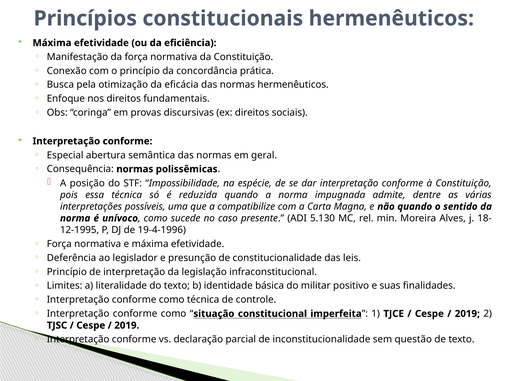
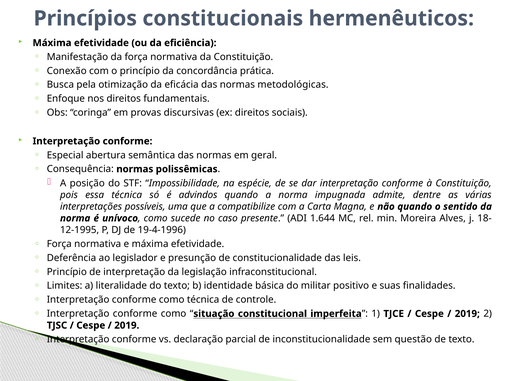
normas hermenêuticos: hermenêuticos -> metodológicas
reduzida: reduzida -> advindos
5.130: 5.130 -> 1.644
